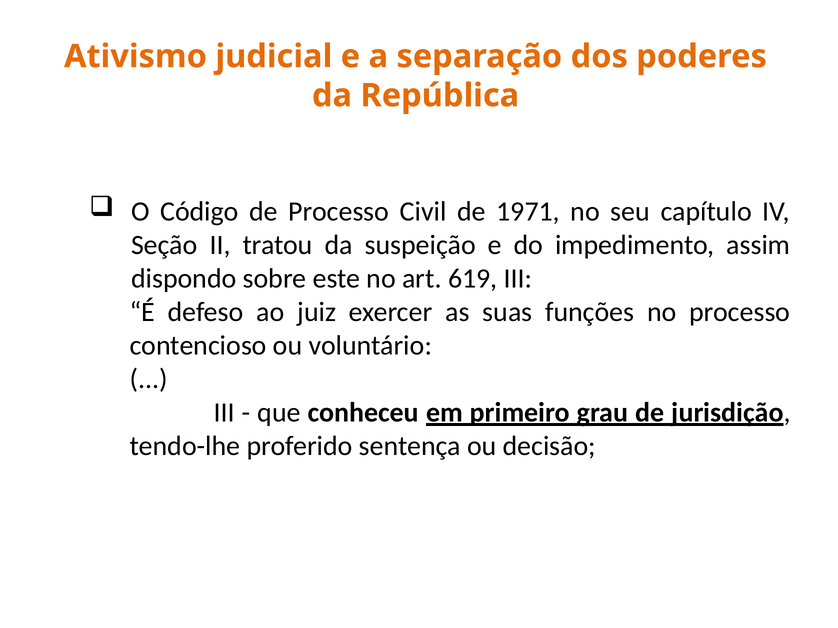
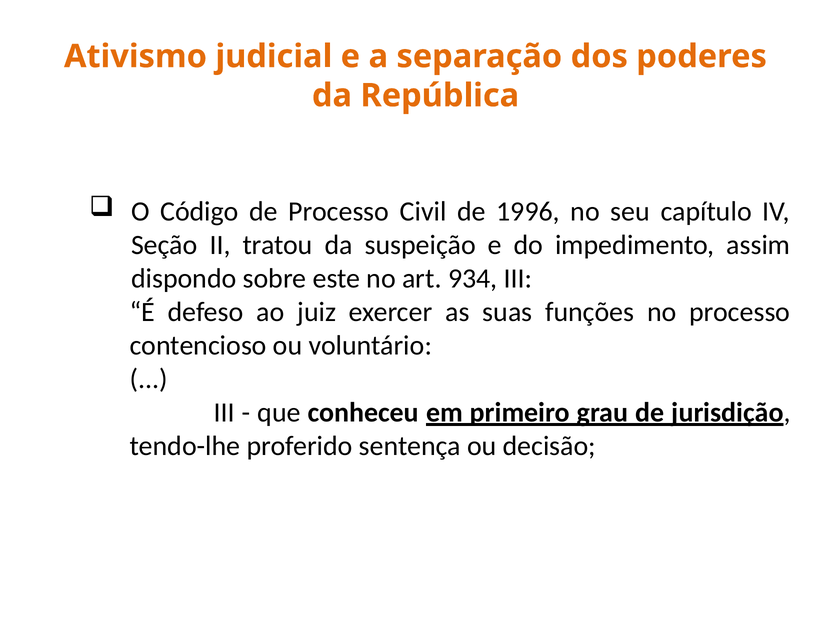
1971: 1971 -> 1996
619: 619 -> 934
